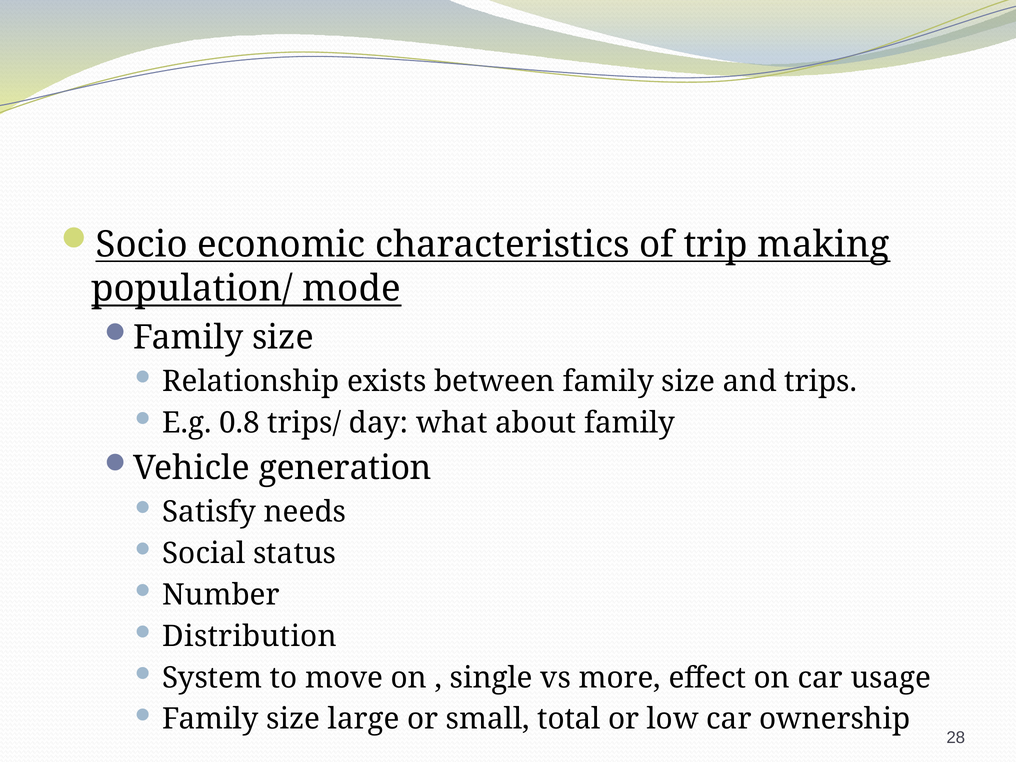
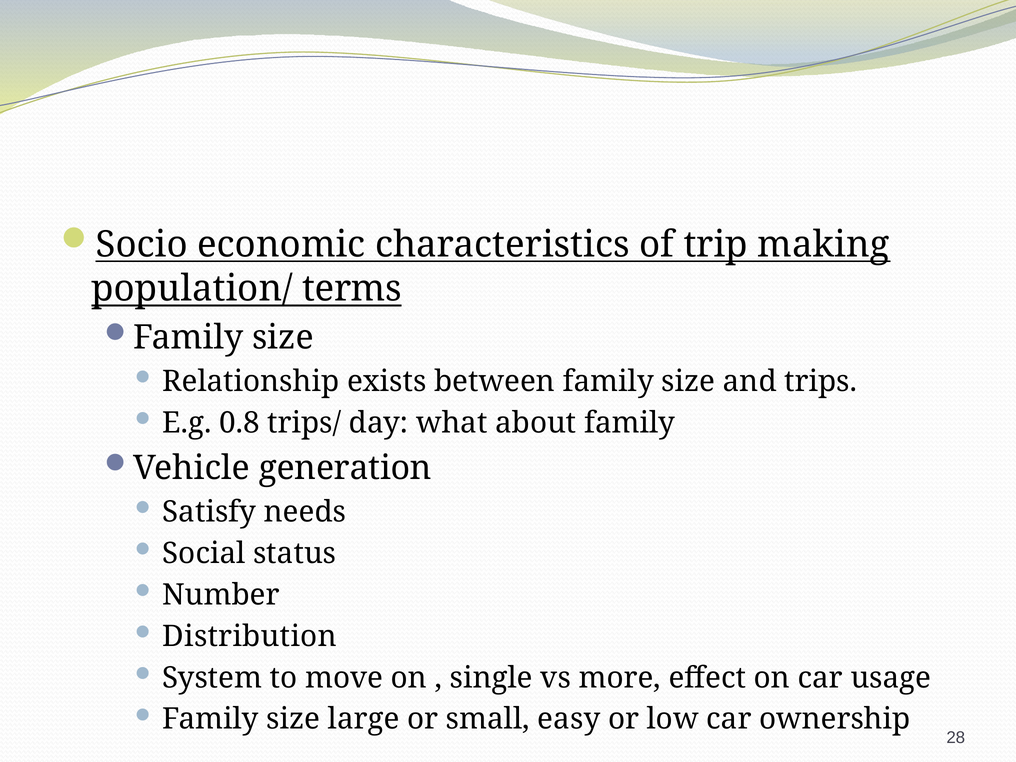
mode: mode -> terms
total: total -> easy
